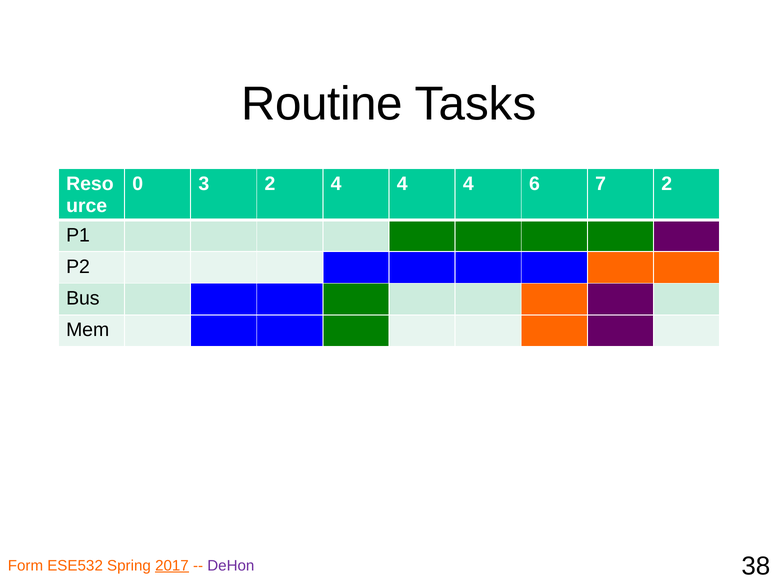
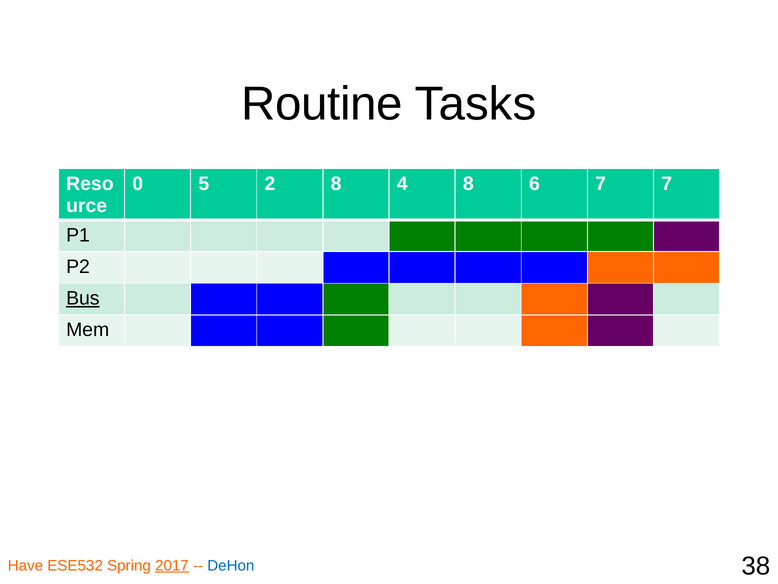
3: 3 -> 5
2 4: 4 -> 8
4 at (468, 184): 4 -> 8
7 2: 2 -> 7
Bus underline: none -> present
Form: Form -> Have
DeHon colour: purple -> blue
